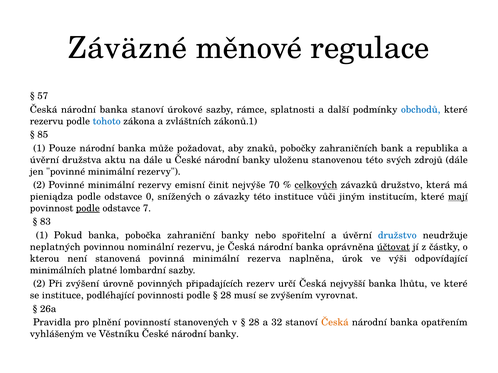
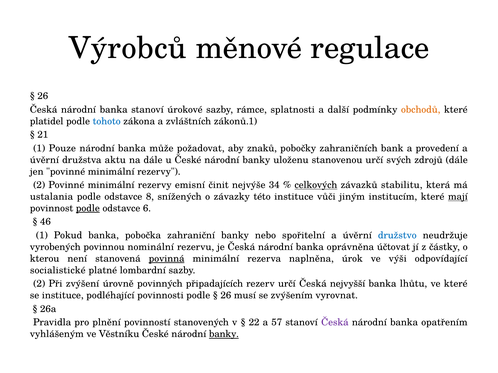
Záväzné: Záväzné -> Výrobců
57 at (43, 96): 57 -> 26
obchodů colour: blue -> orange
rezervu at (47, 121): rezervu -> platidel
85: 85 -> 21
republika: republika -> provedení
stanovenou této: této -> určí
70: 70 -> 34
závazků družstvo: družstvo -> stabilitu
pieniądza: pieniądza -> ustalania
0: 0 -> 8
7: 7 -> 6
83: 83 -> 46
neplatných: neplatných -> vyrobených
účtovat underline: present -> none
povinná underline: none -> present
minimálních: minimálních -> socialistické
28 at (226, 296): 28 -> 26
28 at (254, 323): 28 -> 22
32: 32 -> 57
Česká at (335, 323) colour: orange -> purple
banky at (224, 335) underline: none -> present
